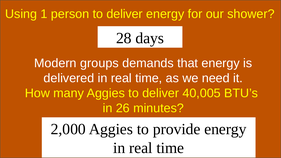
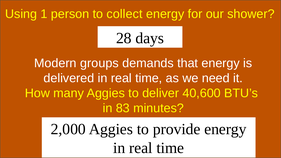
person to deliver: deliver -> collect
40,005: 40,005 -> 40,600
26: 26 -> 83
